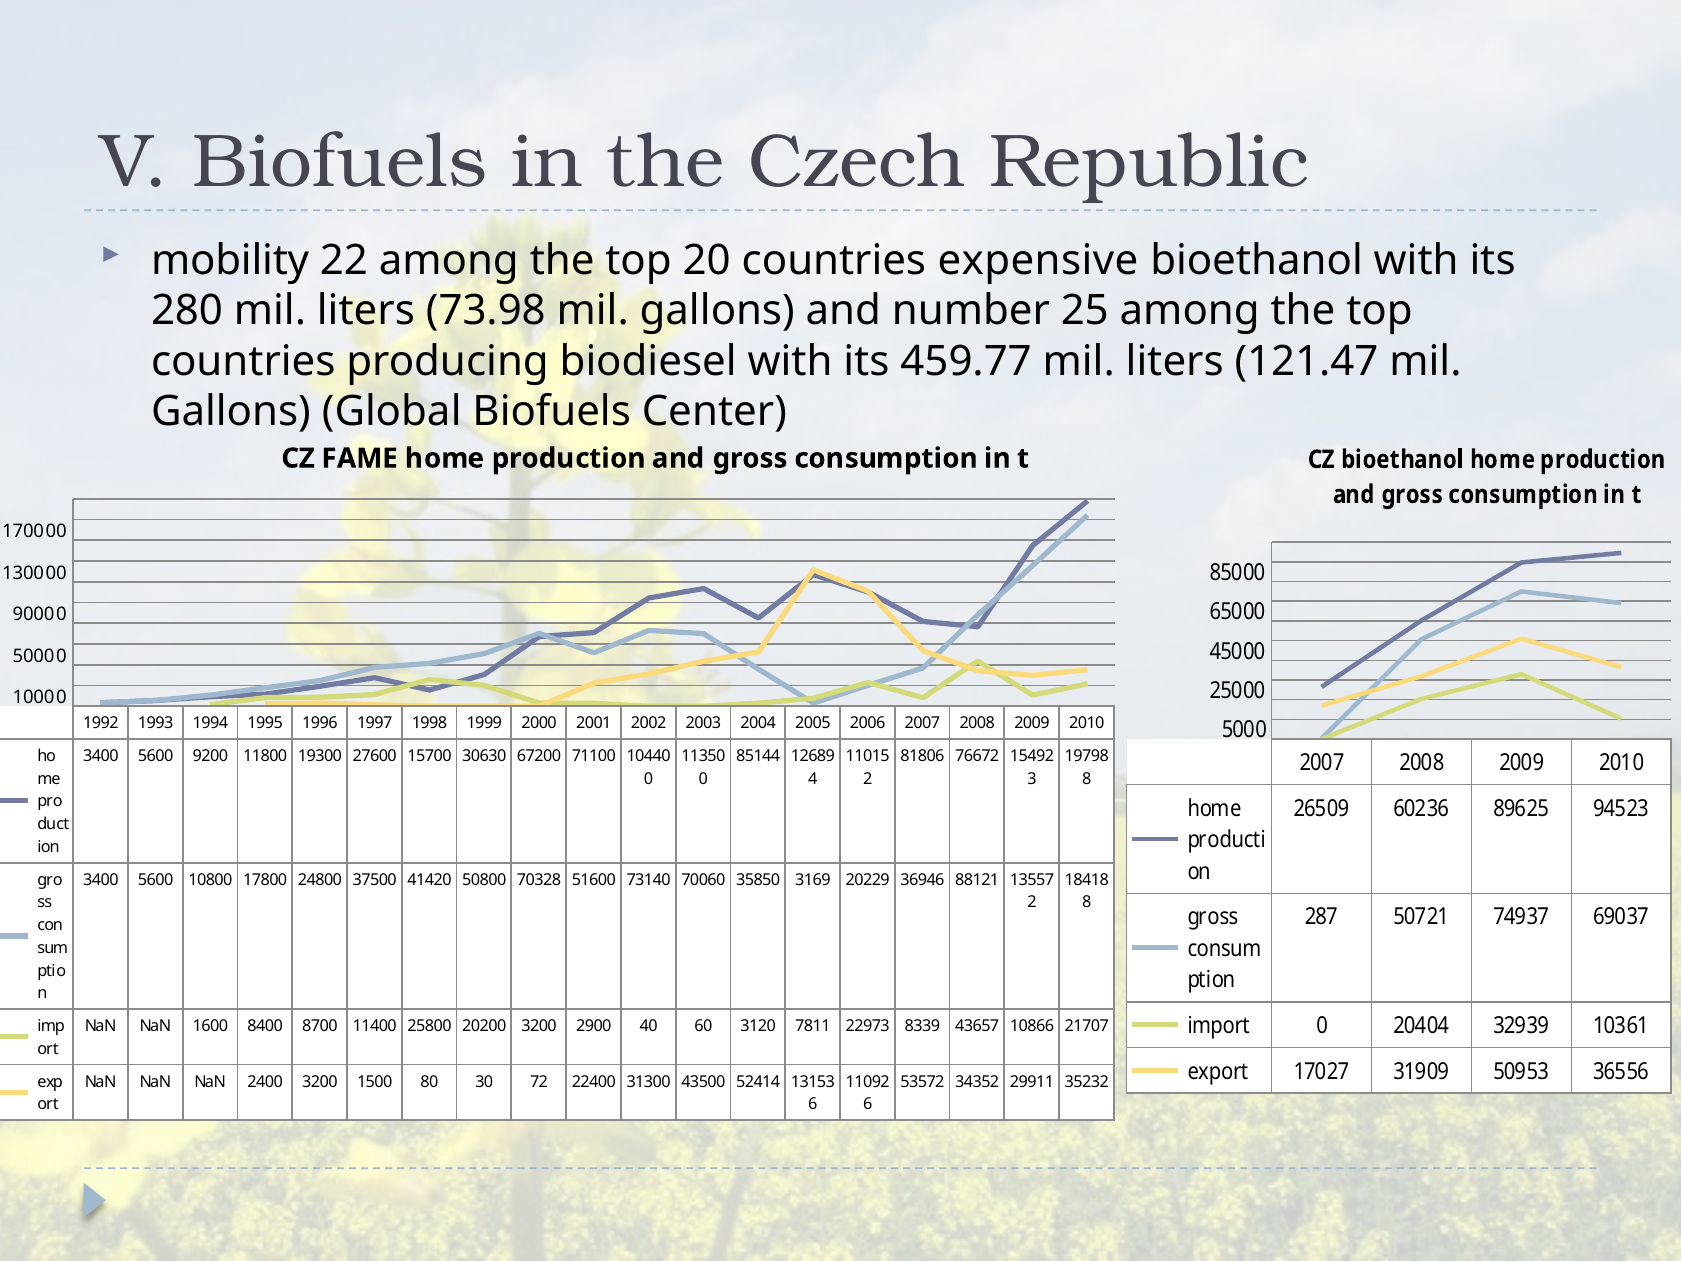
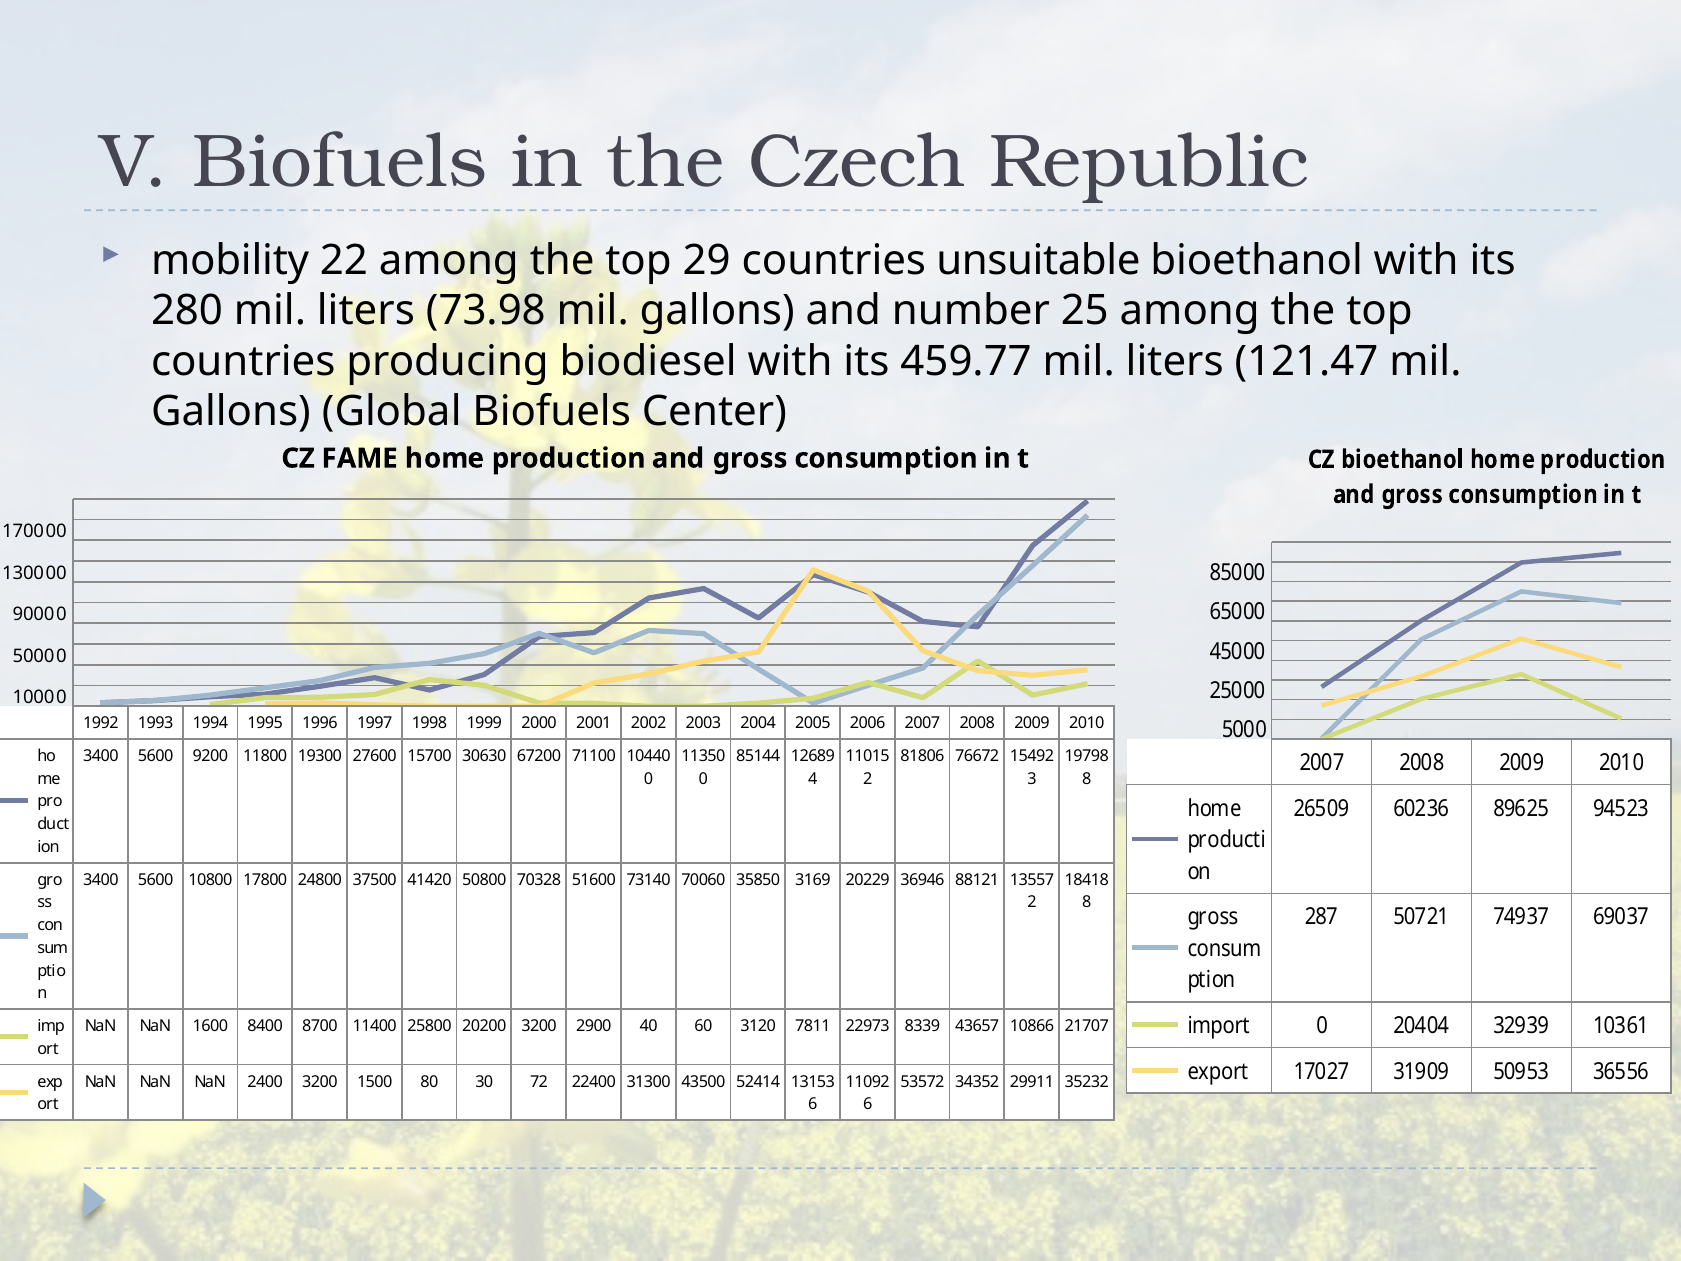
20: 20 -> 29
expensive: expensive -> unsuitable
